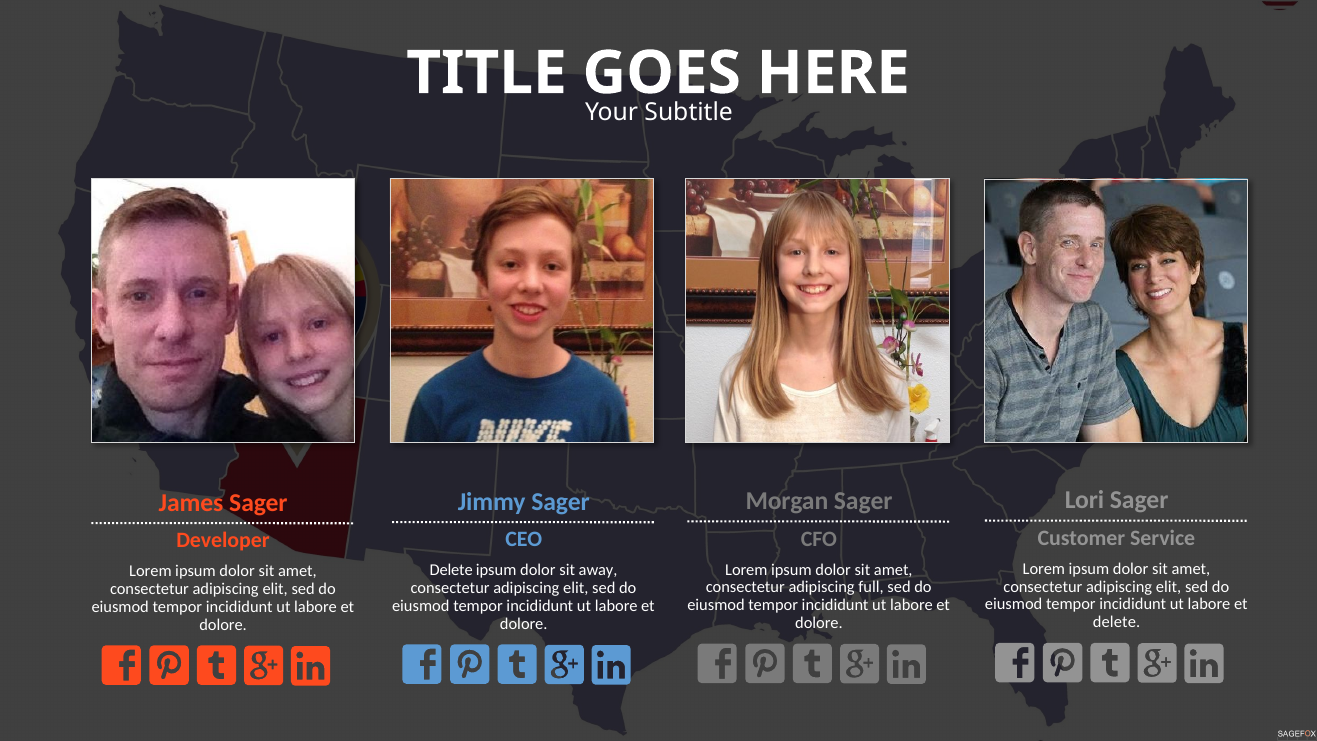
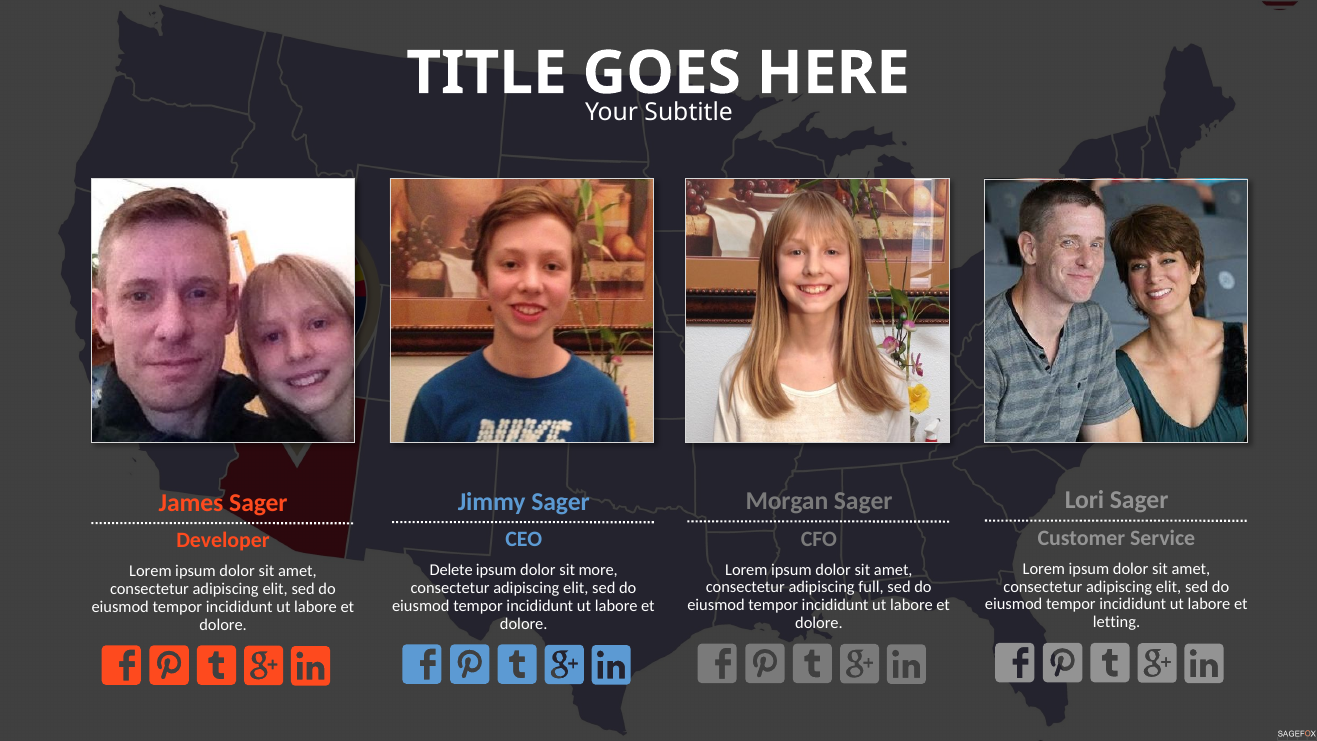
away: away -> more
delete at (1117, 622): delete -> letting
